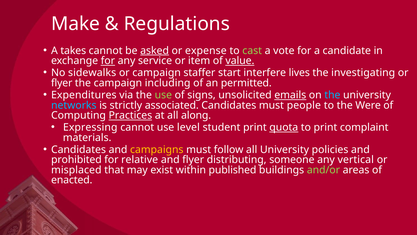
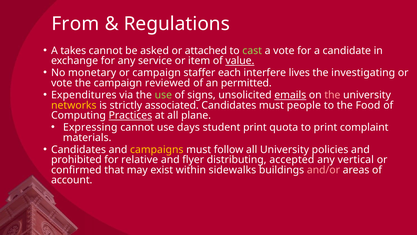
Make: Make -> From
asked underline: present -> none
expense: expense -> attached
for at (108, 61) underline: present -> none
sidewalks: sidewalks -> monetary
start: start -> each
flyer at (62, 83): flyer -> vote
including: including -> reviewed
the at (332, 95) colour: light blue -> pink
networks colour: light blue -> yellow
Were: Were -> Food
along: along -> plane
level: level -> days
quota underline: present -> none
someone: someone -> accepted
misplaced: misplaced -> confirmed
published: published -> sidewalks
and/or colour: light green -> pink
enacted: enacted -> account
